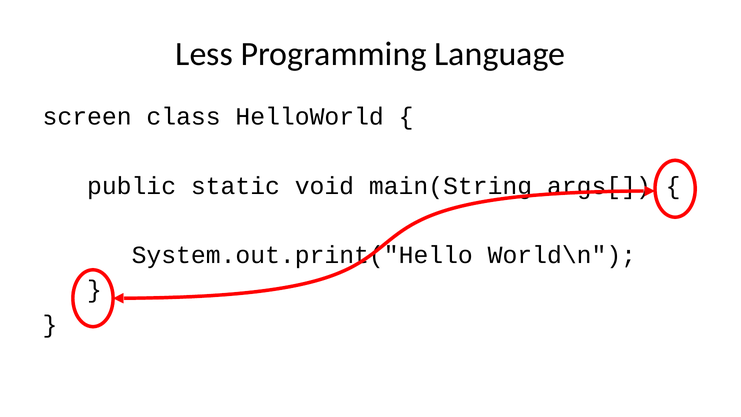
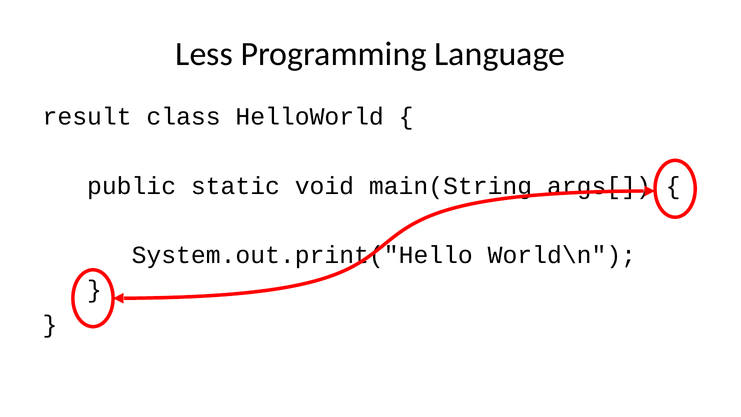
screen: screen -> result
